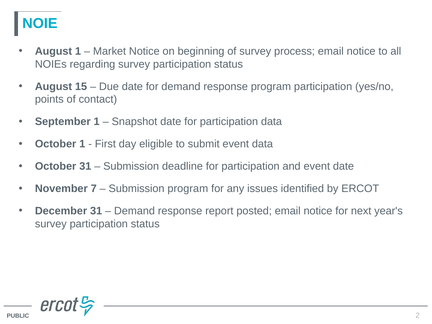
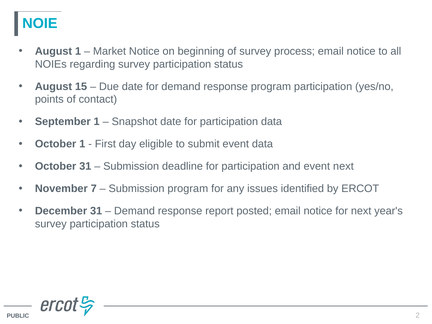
event date: date -> next
